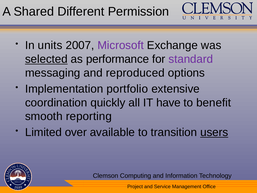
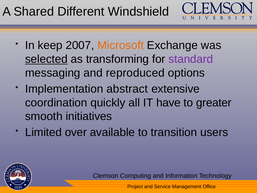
Permission: Permission -> Windshield
units: units -> keep
Microsoft colour: purple -> orange
performance: performance -> transforming
portfolio: portfolio -> abstract
benefit: benefit -> greater
reporting: reporting -> initiatives
users underline: present -> none
